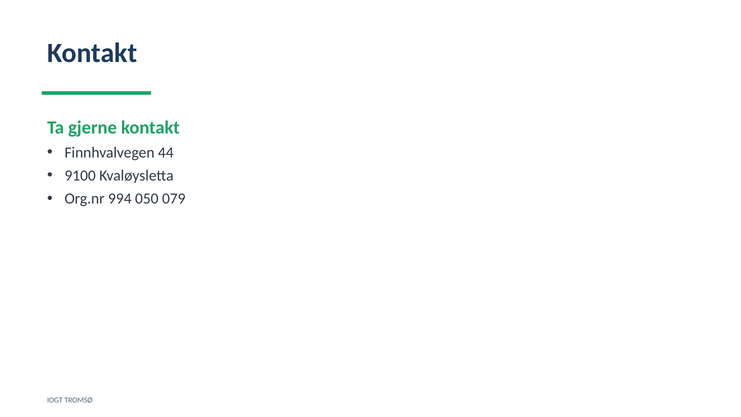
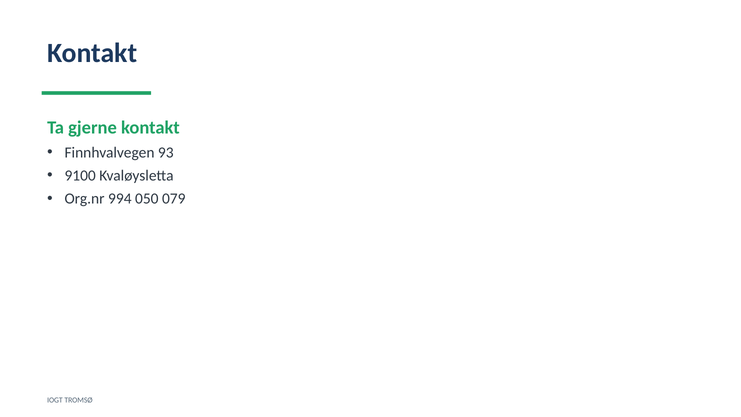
44: 44 -> 93
